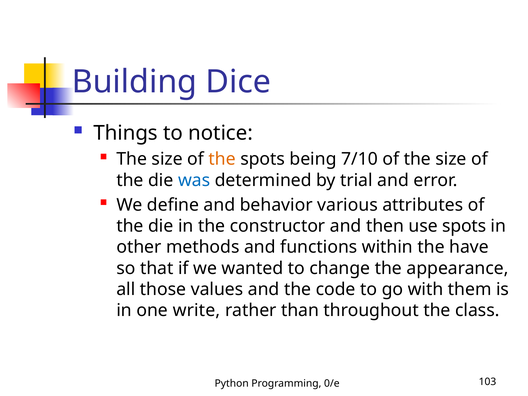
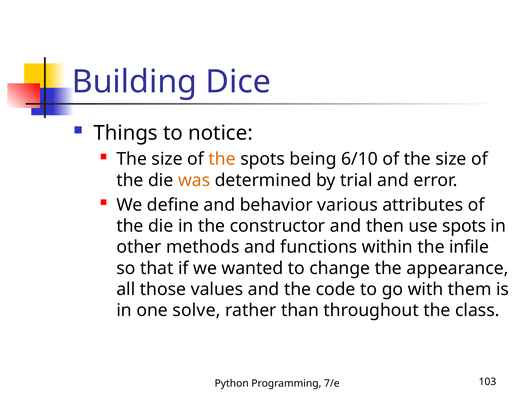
7/10: 7/10 -> 6/10
was colour: blue -> orange
have: have -> infile
write: write -> solve
0/e: 0/e -> 7/e
